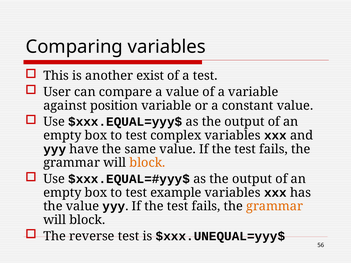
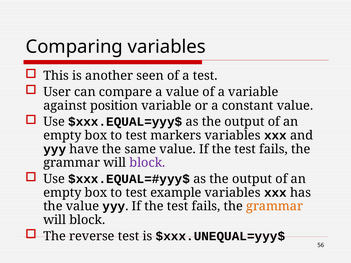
exist: exist -> seen
complex: complex -> markers
block at (147, 163) colour: orange -> purple
